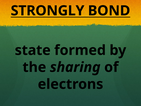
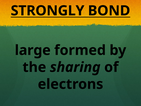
state: state -> large
